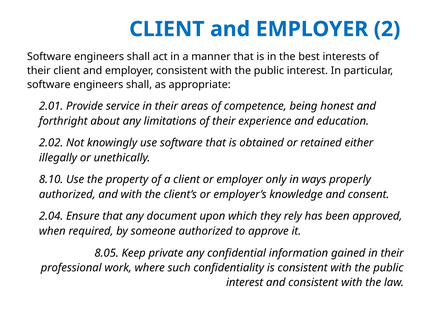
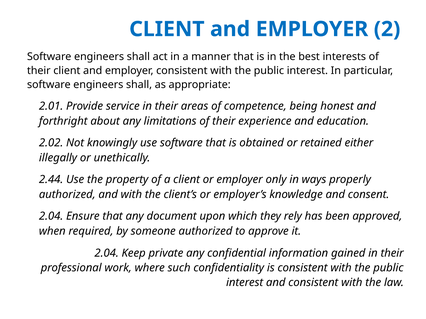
8.10: 8.10 -> 2.44
8.05 at (107, 253): 8.05 -> 2.04
